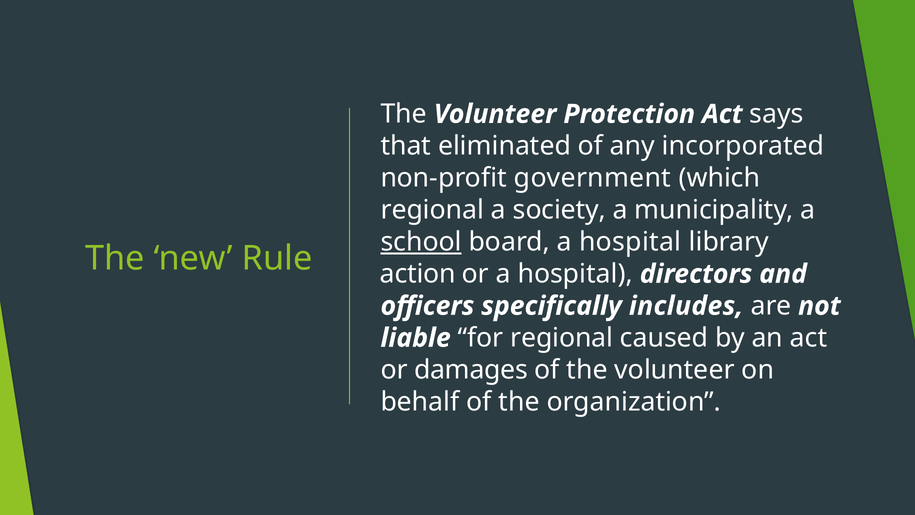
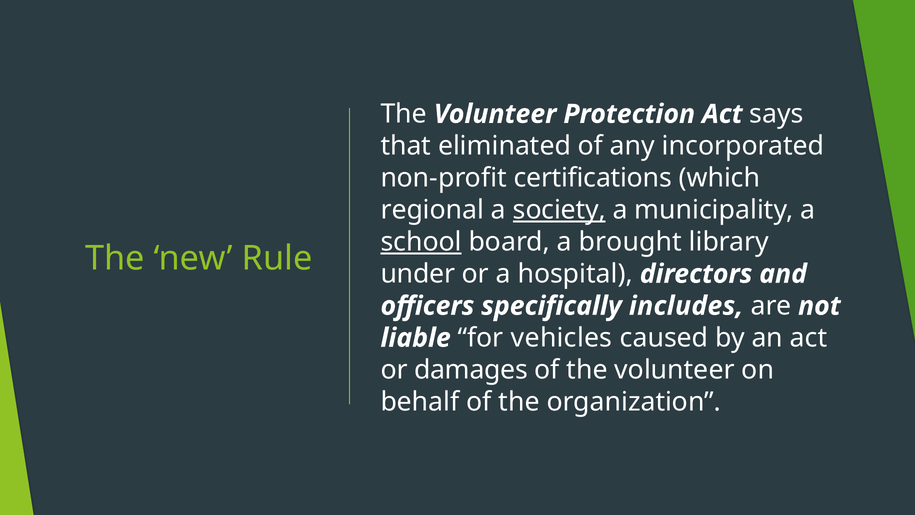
government: government -> certifications
society underline: none -> present
board a hospital: hospital -> brought
action: action -> under
for regional: regional -> vehicles
